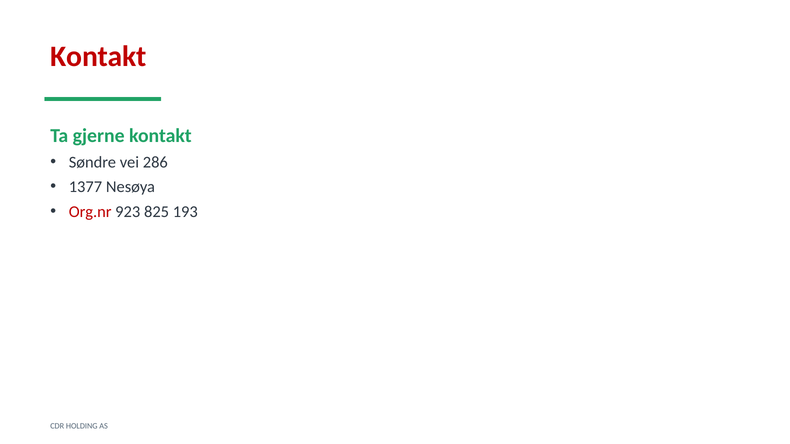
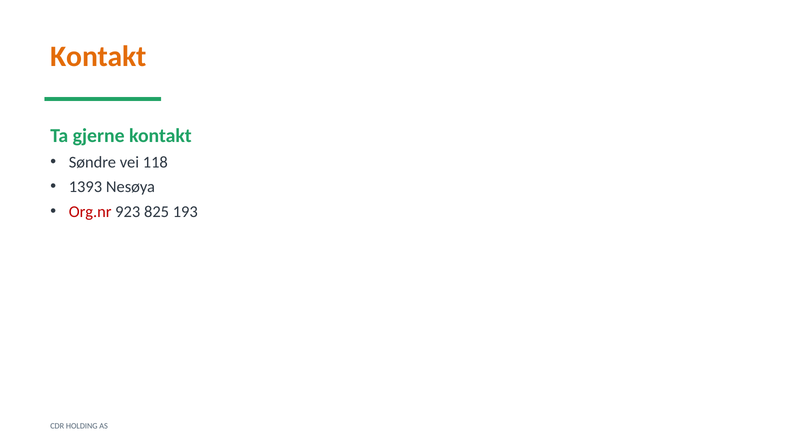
Kontakt at (98, 56) colour: red -> orange
286: 286 -> 118
1377: 1377 -> 1393
